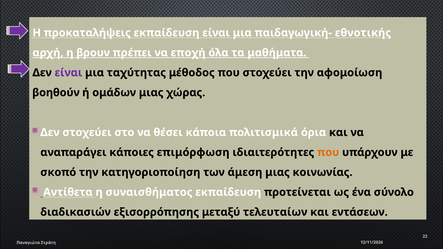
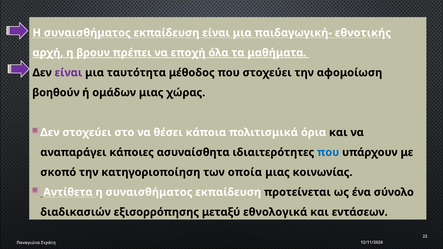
προκαταλήψεις at (87, 33): προκαταλήψεις -> συναισθήματος
ταχύτητας: ταχύτητας -> ταυτότητα
επιμόρφωση: επιμόρφωση -> ασυναίσθητα
που at (328, 152) colour: orange -> blue
άμεση: άμεση -> οποία
τελευταίων: τελευταίων -> εθνολογικά
